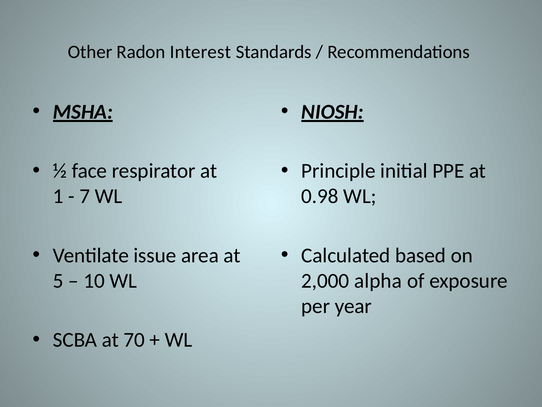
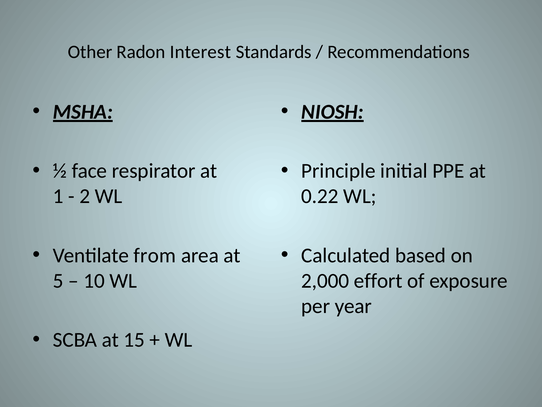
7: 7 -> 2
0.98: 0.98 -> 0.22
issue: issue -> from
alpha: alpha -> effort
70: 70 -> 15
